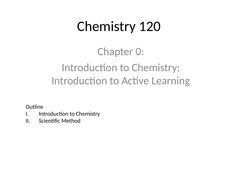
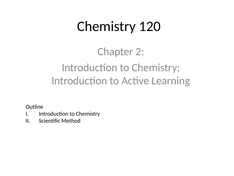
0: 0 -> 2
